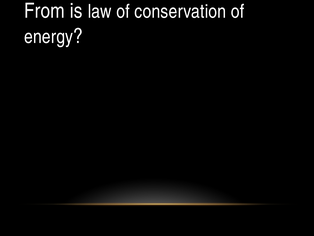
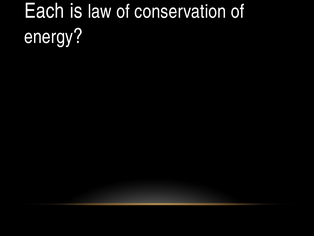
From: From -> Each
